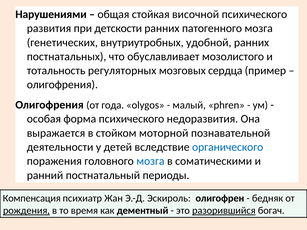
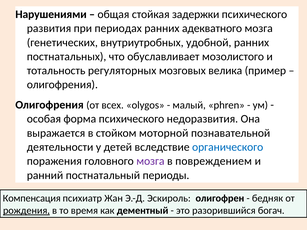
височной: височной -> задержки
детскости: детскости -> периодах
патогенного: патогенного -> адекватного
сердца: сердца -> велика
года: года -> всех
мозга at (150, 161) colour: blue -> purple
соматическими: соматическими -> повреждением
разорившийся underline: present -> none
